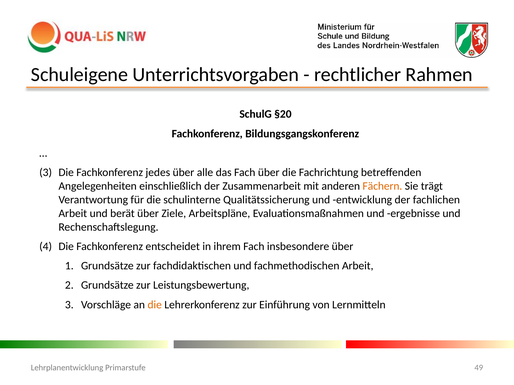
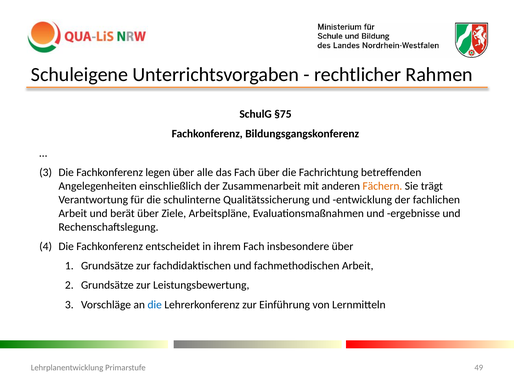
§20: §20 -> §75
jedes: jedes -> legen
die at (155, 305) colour: orange -> blue
